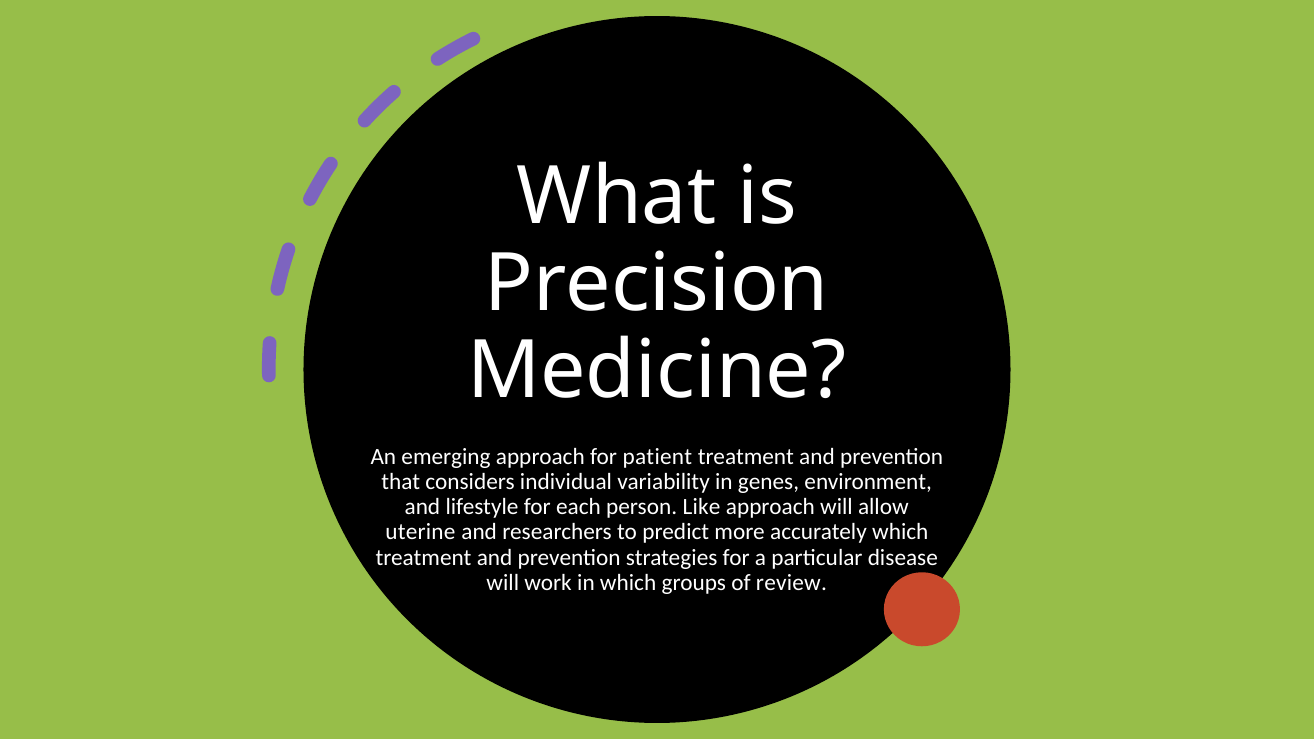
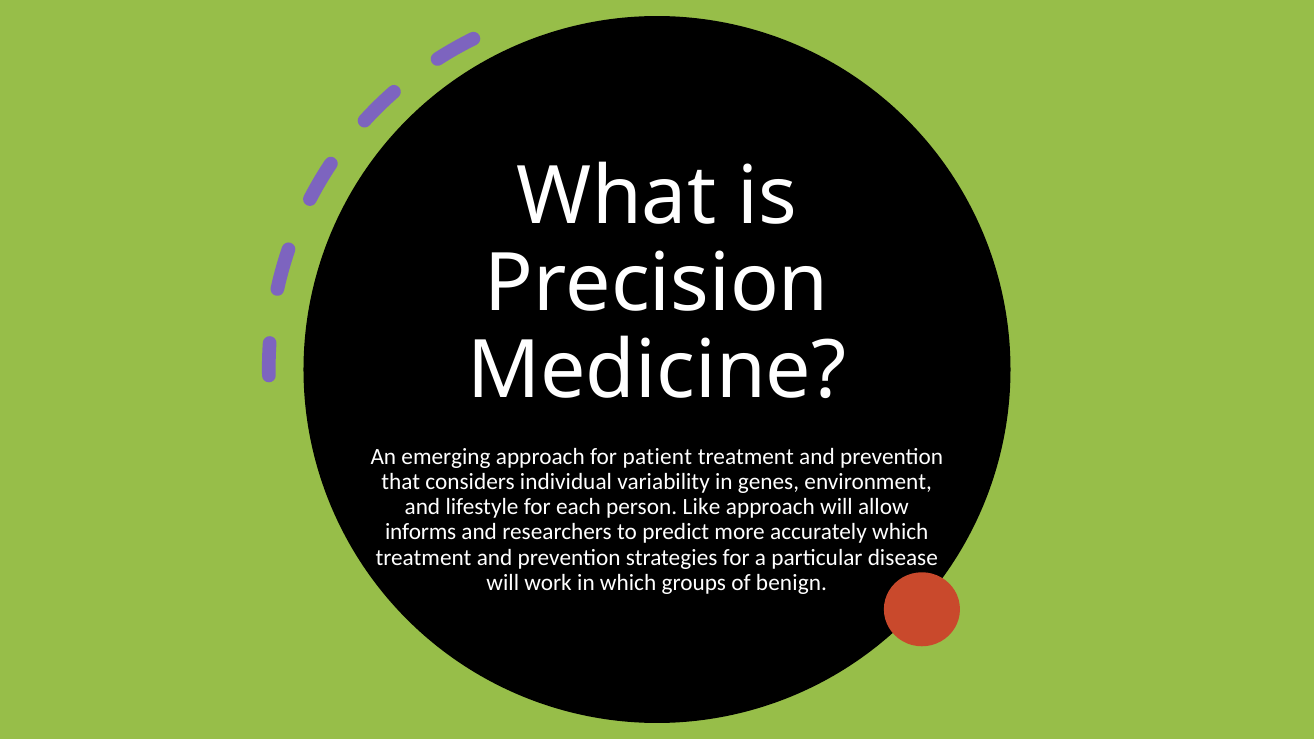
uterine: uterine -> informs
review: review -> benign
